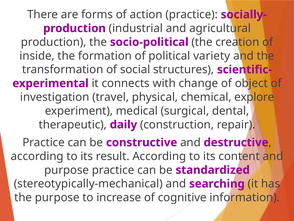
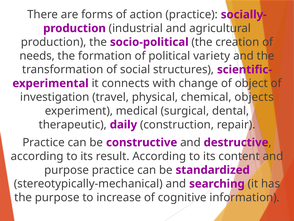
inside: inside -> needs
explore: explore -> objects
